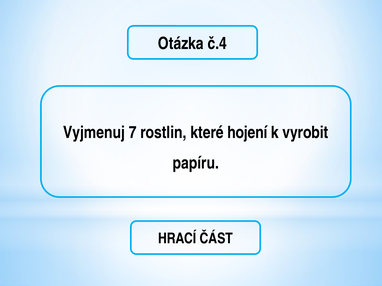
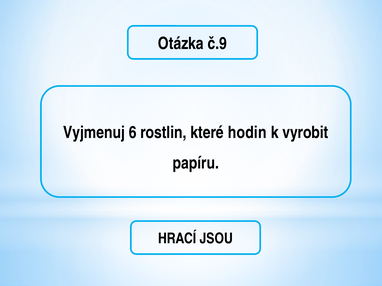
č.4: č.4 -> č.9
7: 7 -> 6
hojení: hojení -> hodin
ČÁST: ČÁST -> JSOU
